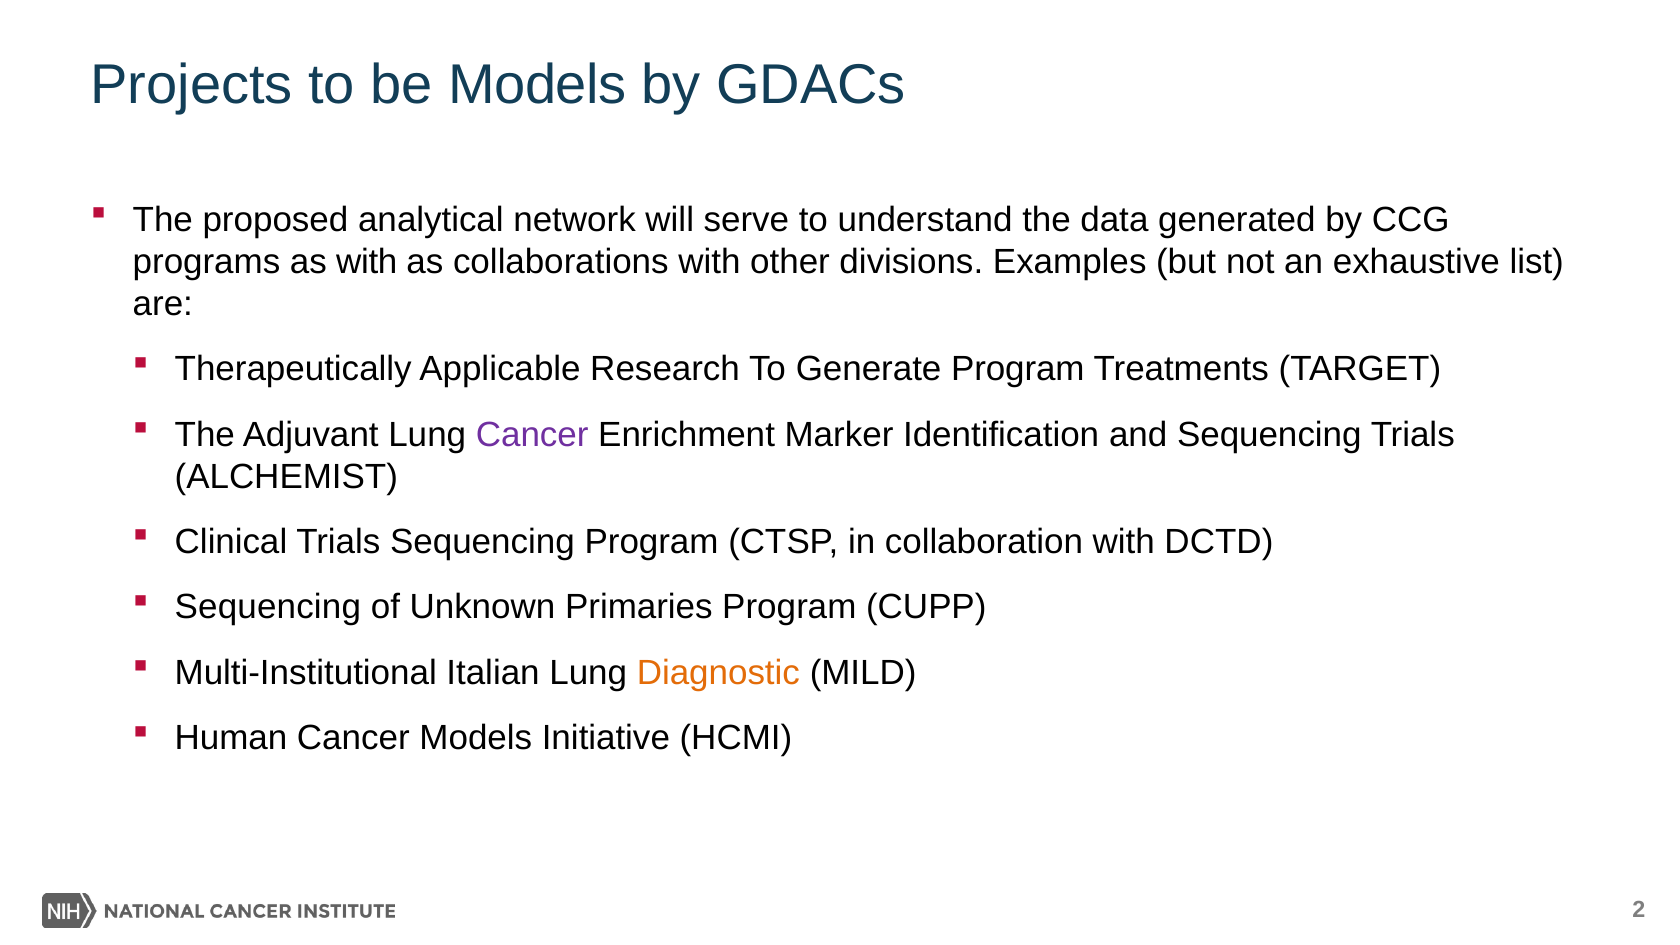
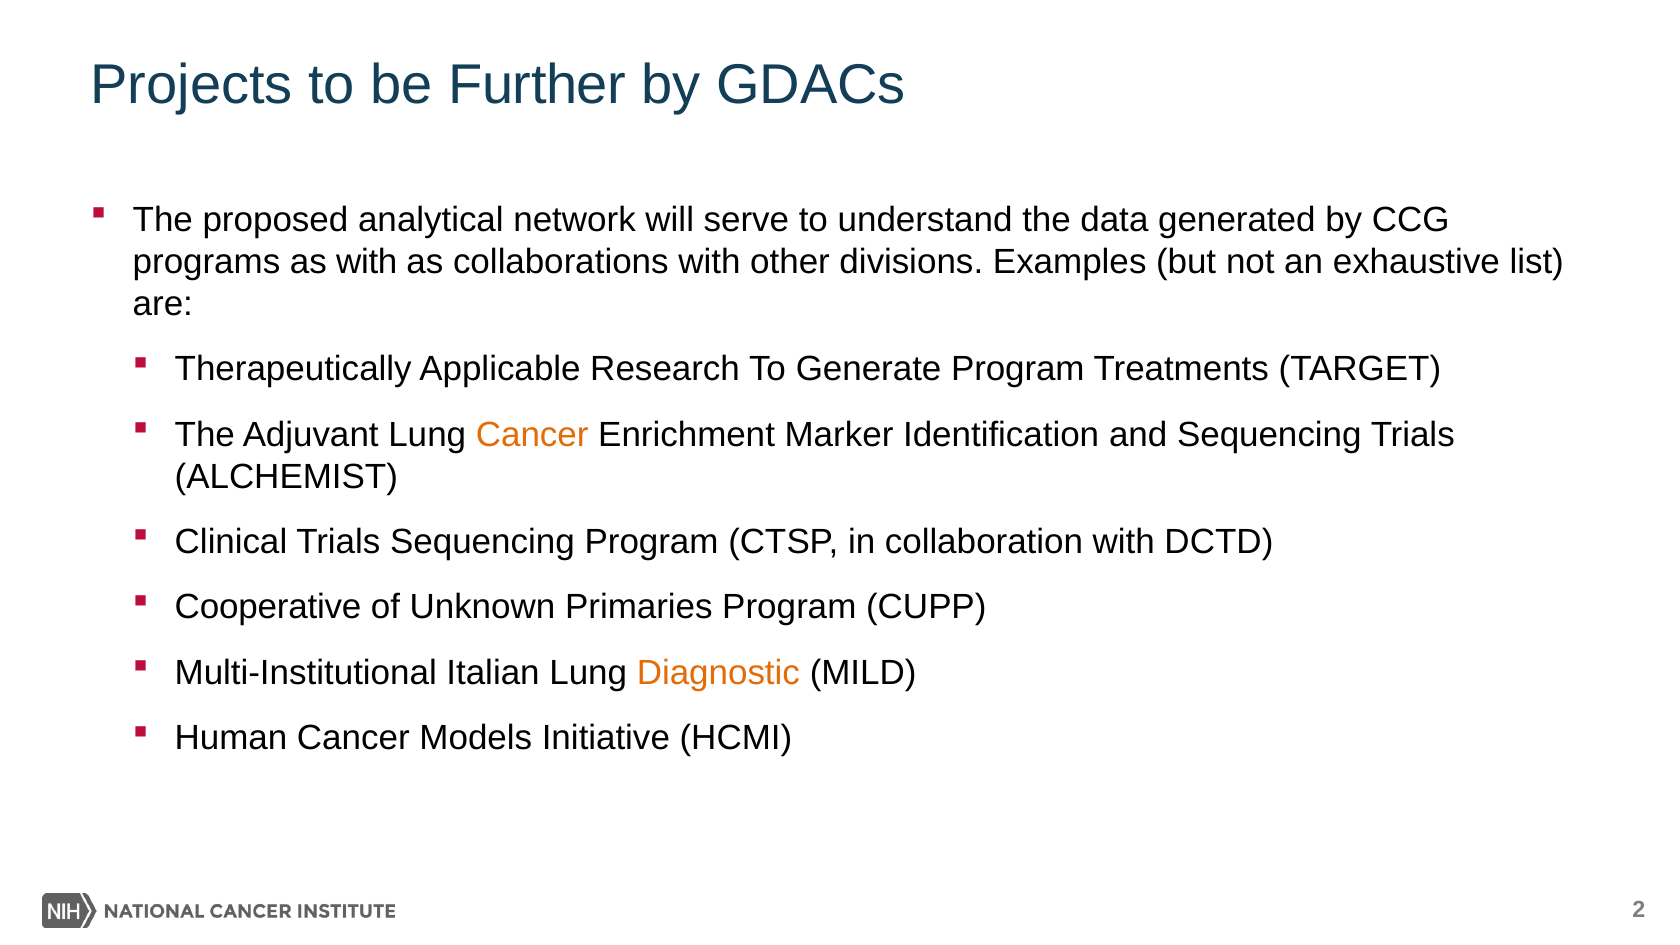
be Models: Models -> Further
Cancer at (532, 435) colour: purple -> orange
Sequencing at (268, 607): Sequencing -> Cooperative
